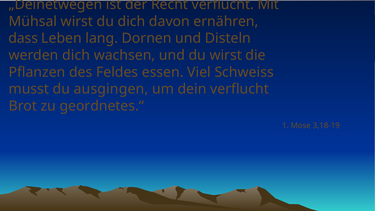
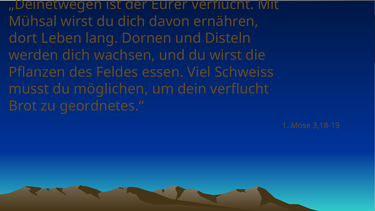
Recht: Recht -> Eurer
dass: dass -> dort
ausgingen: ausgingen -> möglichen
